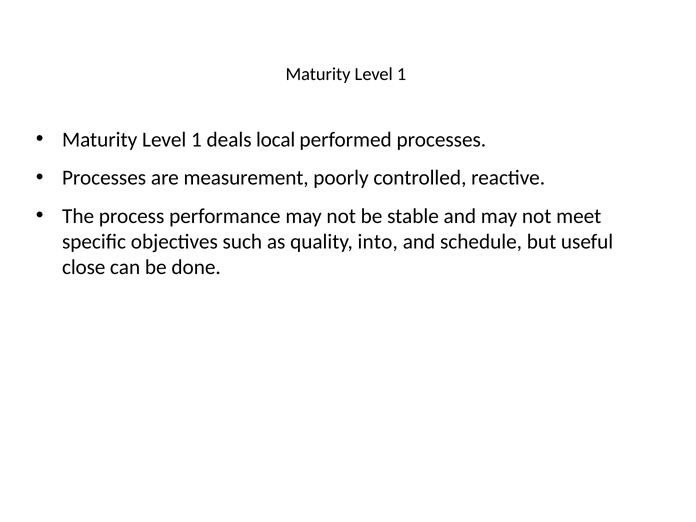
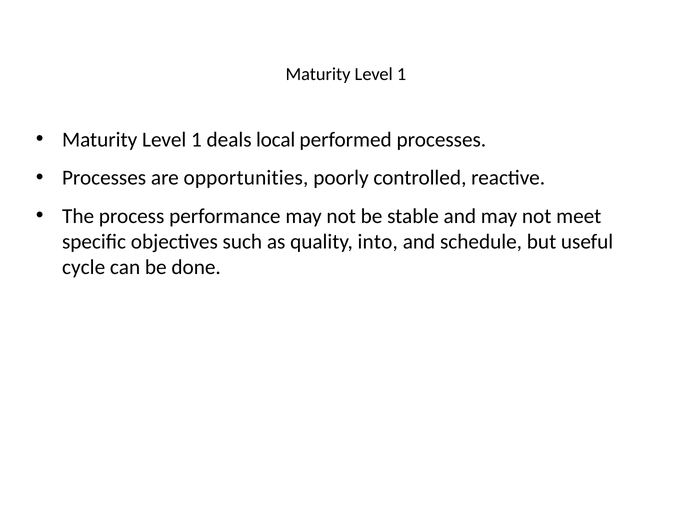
measurement: measurement -> opportunities
close: close -> cycle
